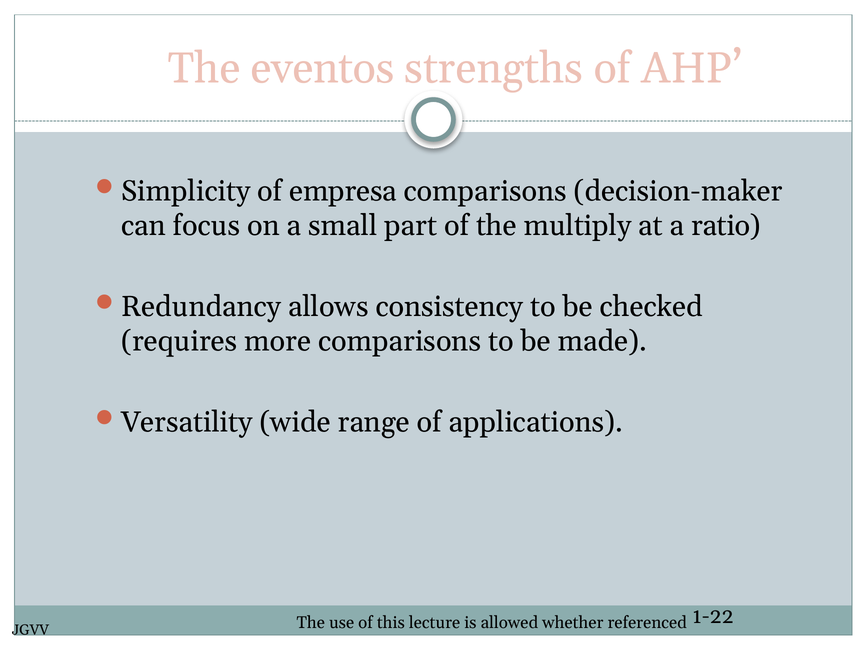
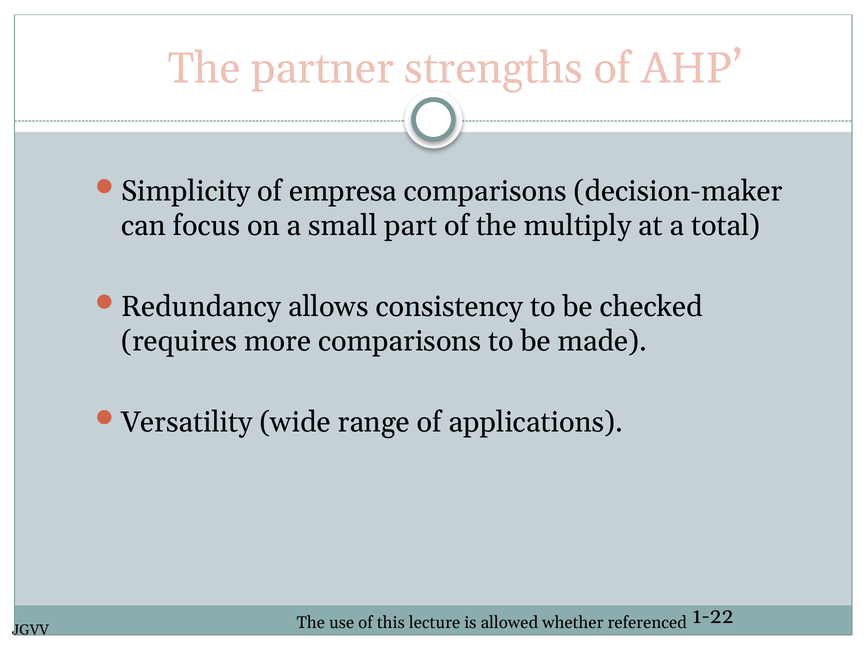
eventos: eventos -> partner
ratio: ratio -> total
